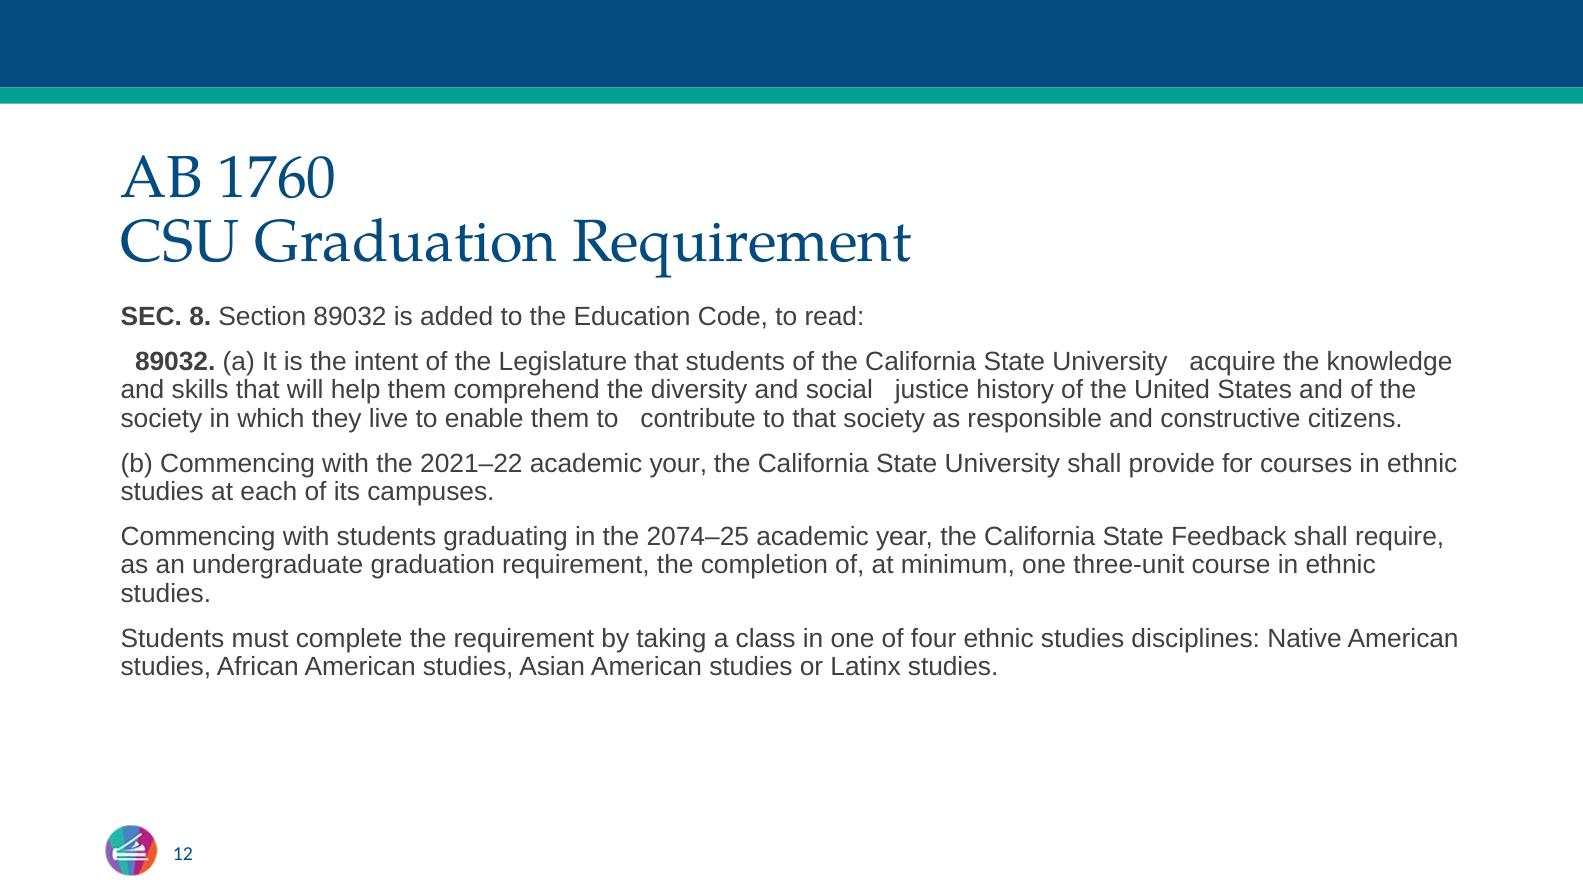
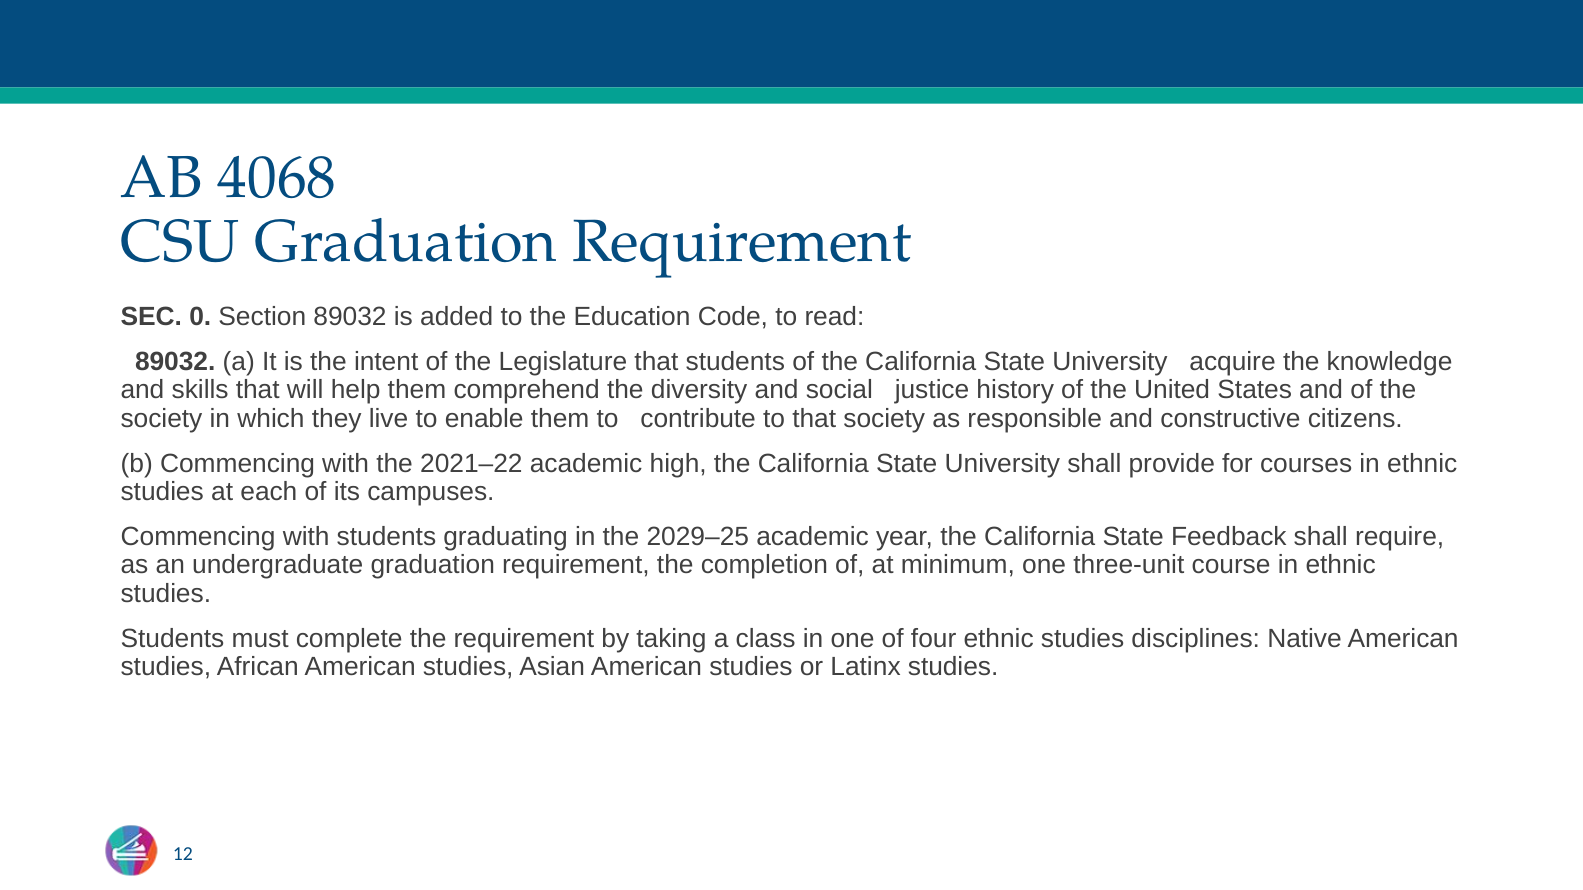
1760: 1760 -> 4068
8: 8 -> 0
your: your -> high
2074–25: 2074–25 -> 2029–25
